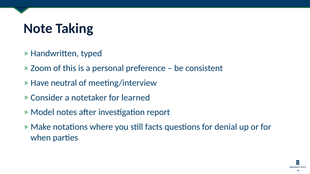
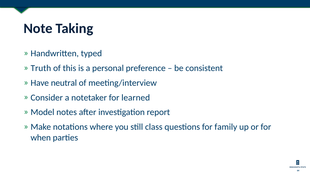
Zoom: Zoom -> Truth
facts: facts -> class
denial: denial -> family
